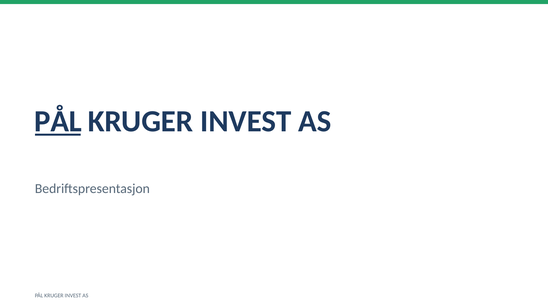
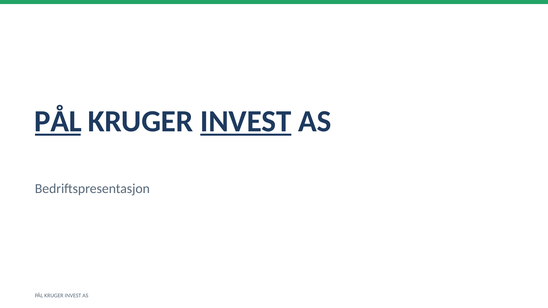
INVEST at (246, 122) underline: none -> present
